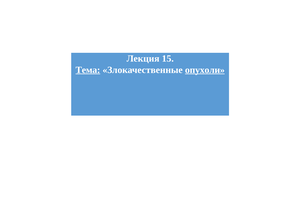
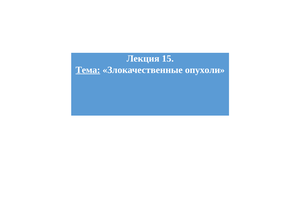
опухоли underline: present -> none
